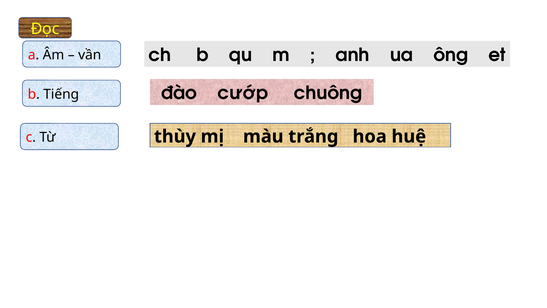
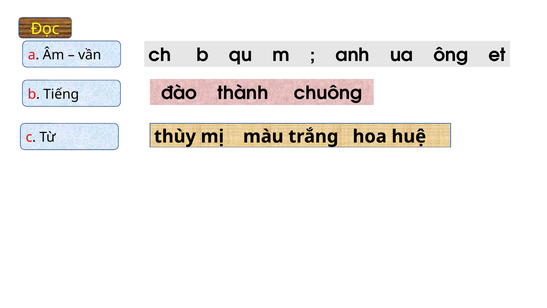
cướp: cướp -> thành
